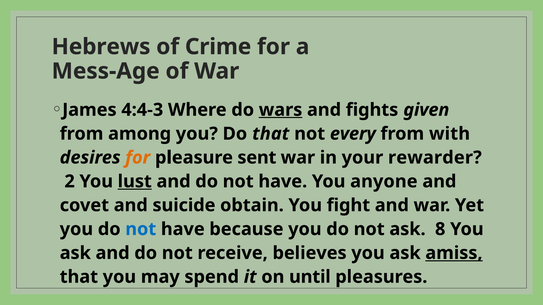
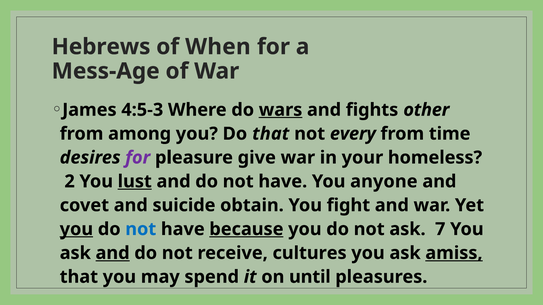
Crime: Crime -> When
4:4-3: 4:4-3 -> 4:5-3
given: given -> other
with: with -> time
for at (138, 158) colour: orange -> purple
sent: sent -> give
rewarder: rewarder -> homeless
you at (76, 229) underline: none -> present
because underline: none -> present
8: 8 -> 7
and at (113, 253) underline: none -> present
believes: believes -> cultures
